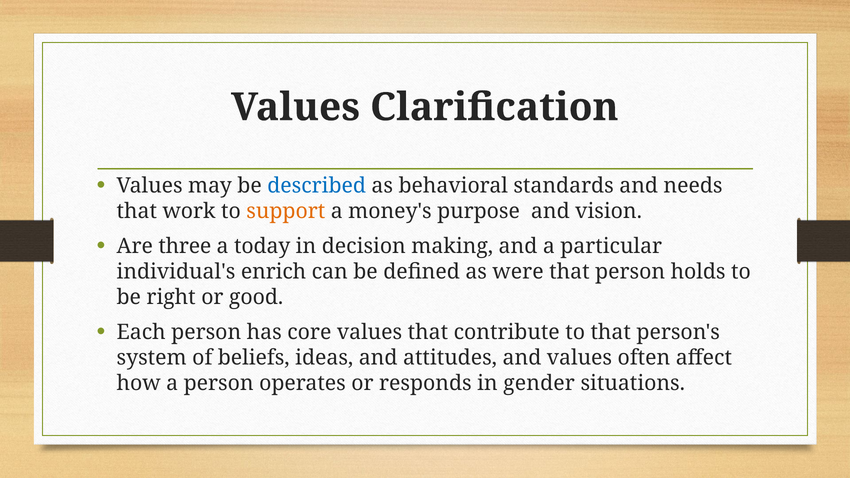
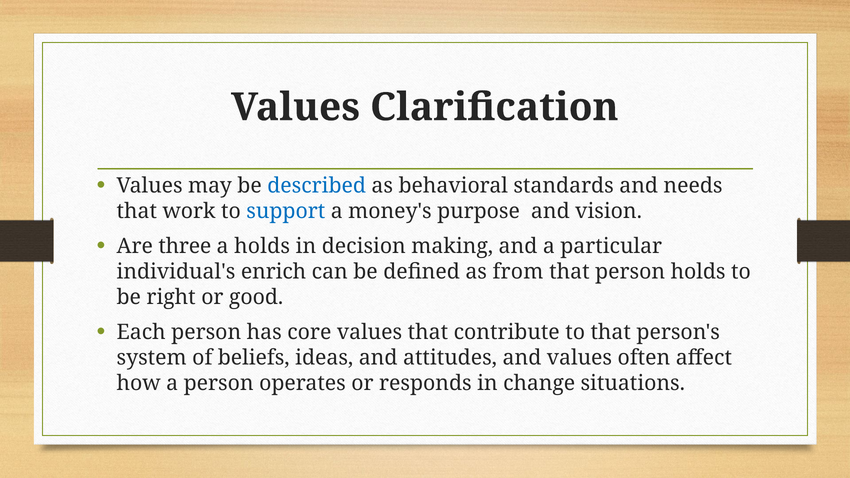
support colour: orange -> blue
a today: today -> holds
were: were -> from
gender: gender -> change
